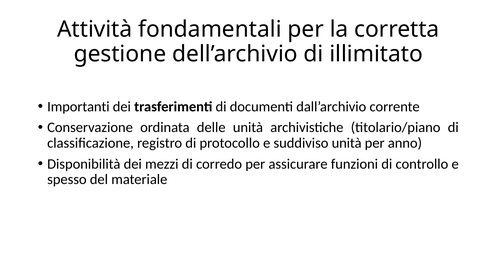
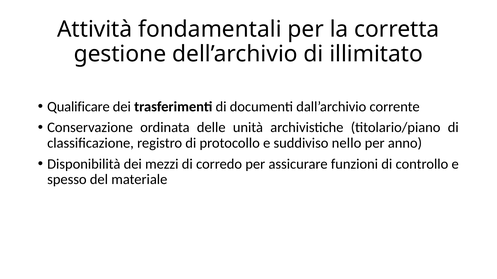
Importanti: Importanti -> Qualificare
suddiviso unità: unità -> nello
